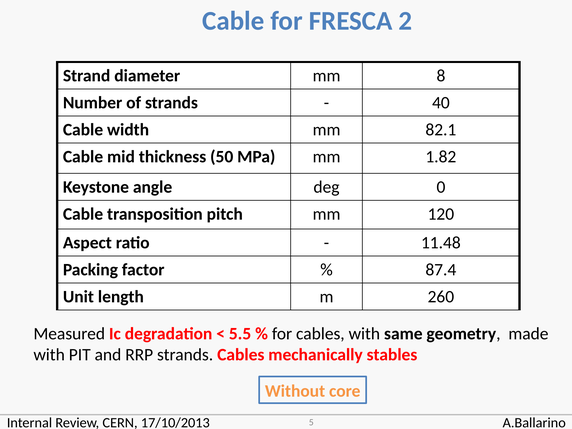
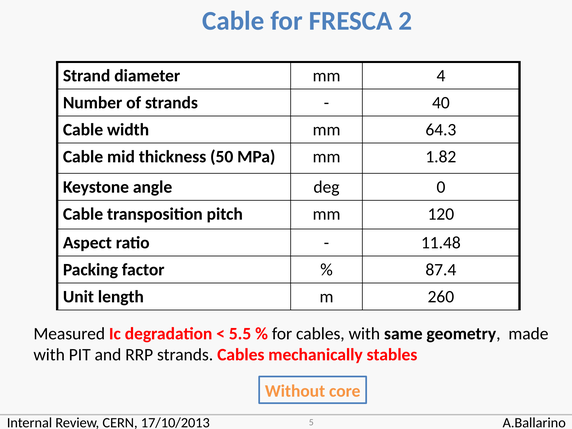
8: 8 -> 4
82.1: 82.1 -> 64.3
